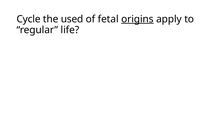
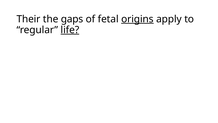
Cycle: Cycle -> Their
used: used -> gaps
life underline: none -> present
